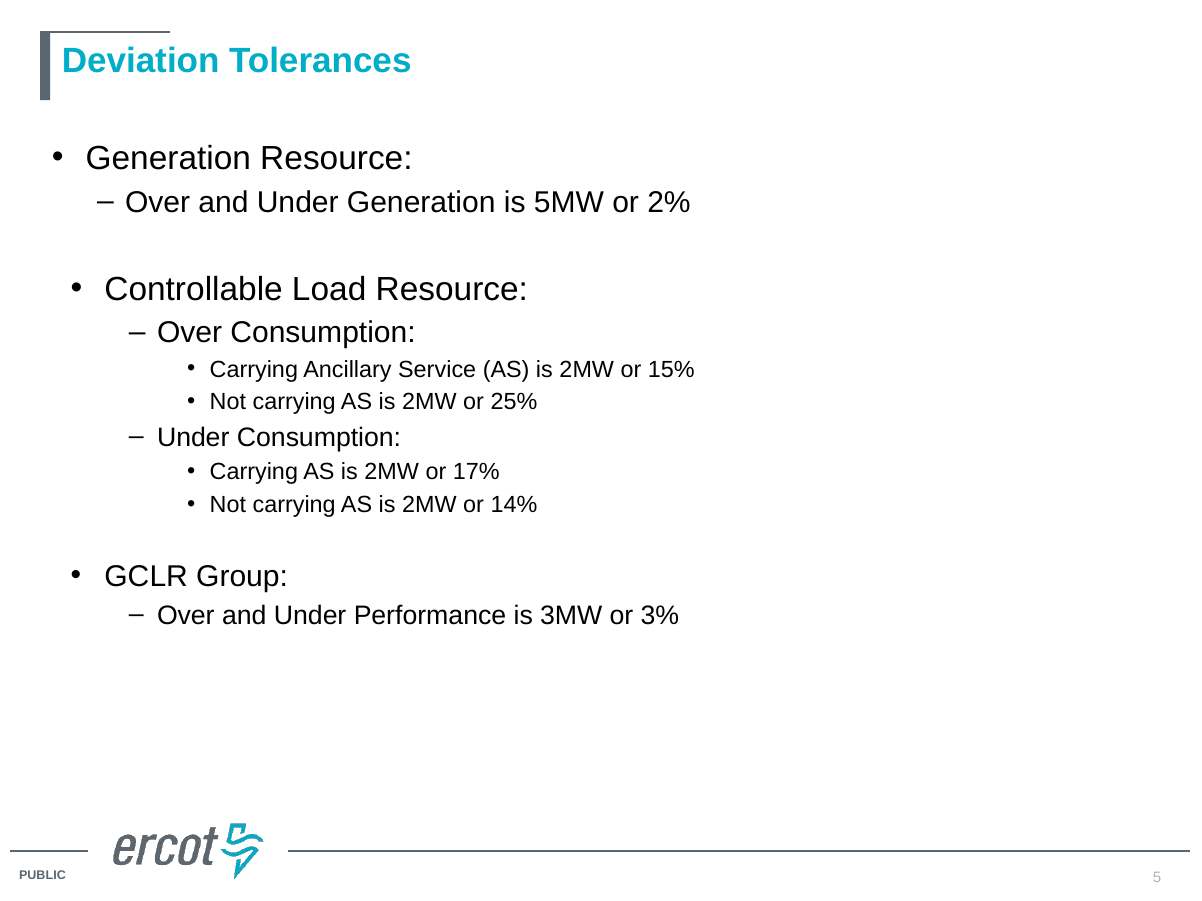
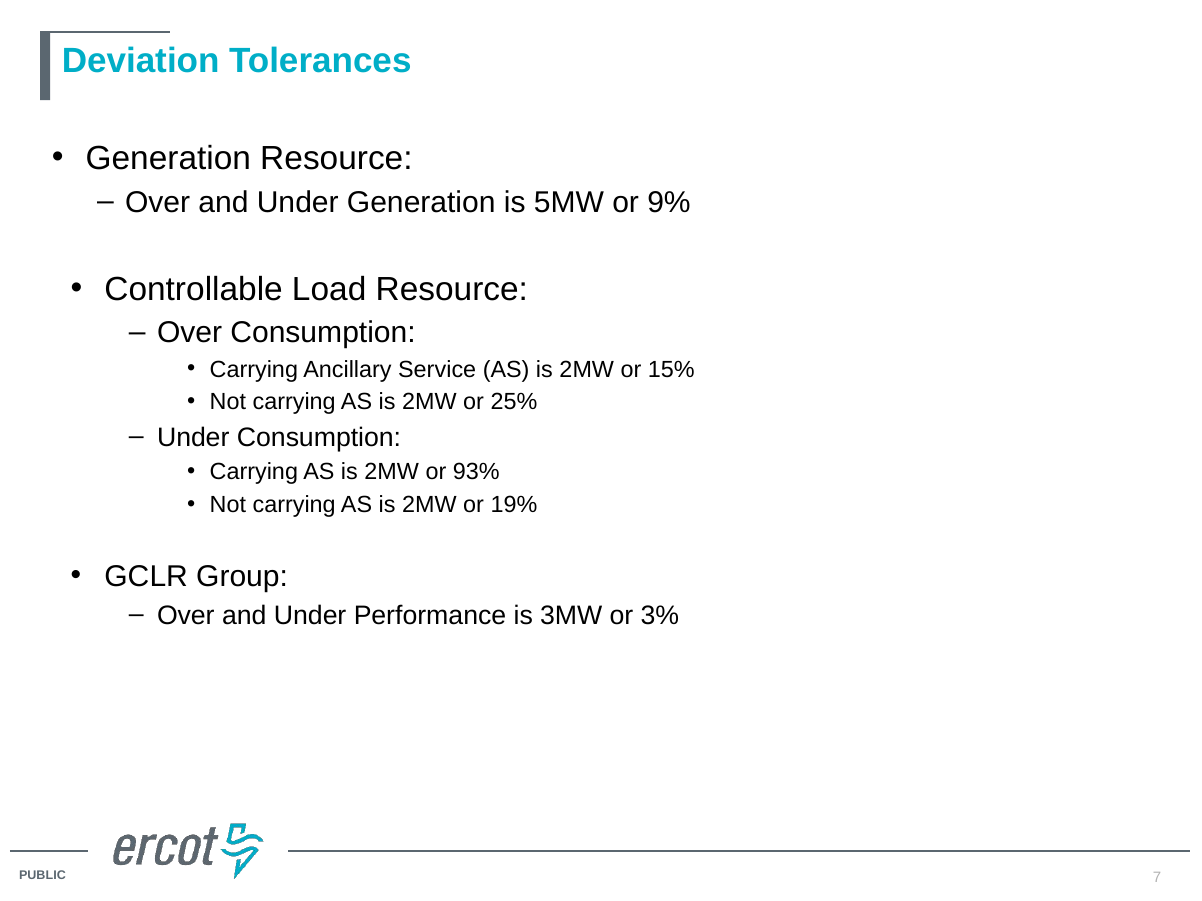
2%: 2% -> 9%
17%: 17% -> 93%
14%: 14% -> 19%
5: 5 -> 7
